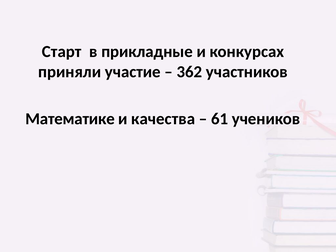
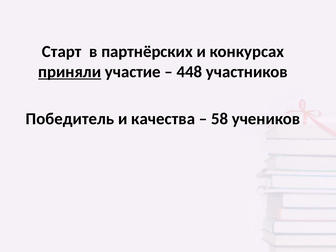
прикладные: прикладные -> партнёрских
приняли underline: none -> present
362: 362 -> 448
Математике: Математике -> Победитель
61: 61 -> 58
